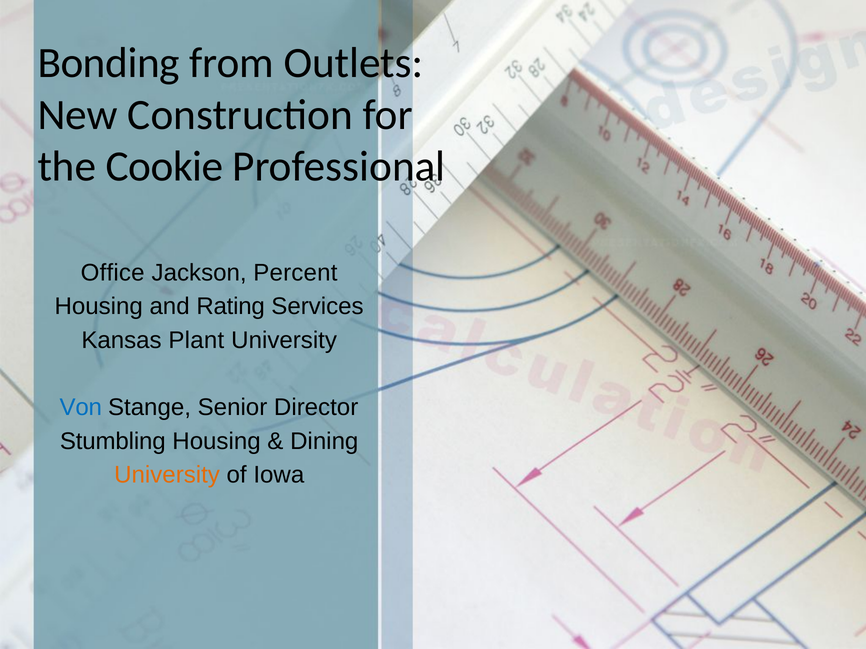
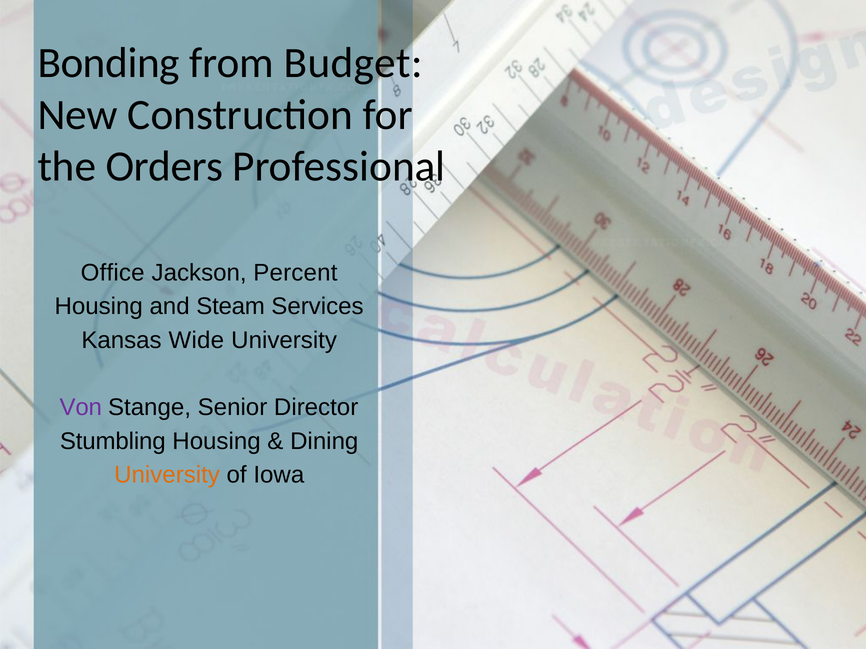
Outlets: Outlets -> Budget
Cookie: Cookie -> Orders
Rating: Rating -> Steam
Plant: Plant -> Wide
Von colour: blue -> purple
